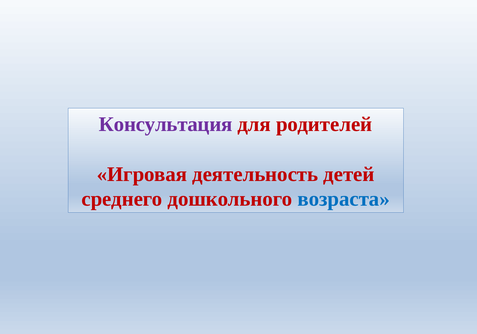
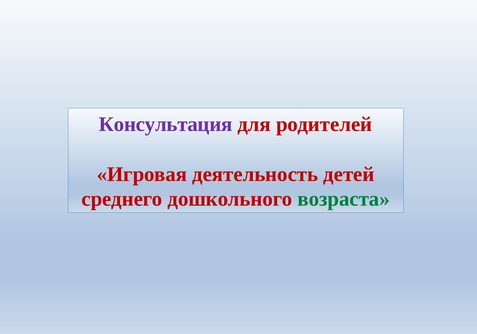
возраста colour: blue -> green
